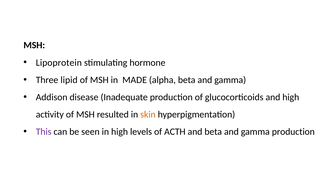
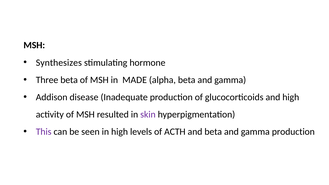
Lipoprotein: Lipoprotein -> Synthesizes
Three lipid: lipid -> beta
skin colour: orange -> purple
